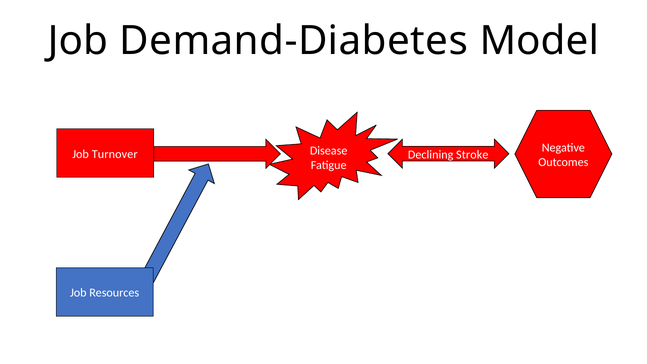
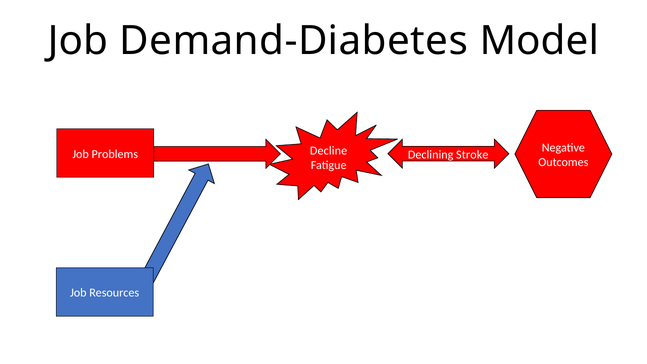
Disease: Disease -> Decline
Turnover: Turnover -> Problems
